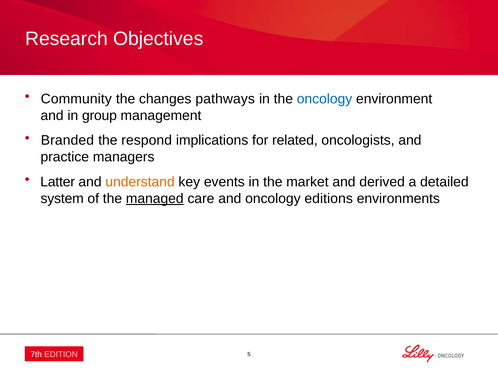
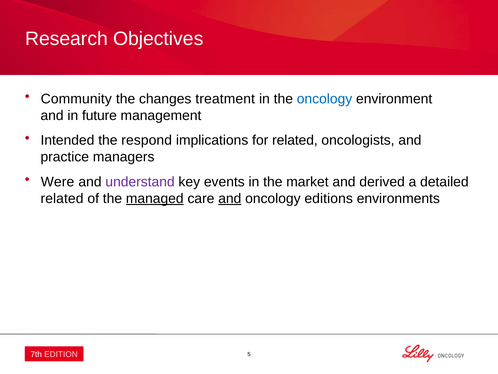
pathways: pathways -> treatment
group: group -> future
Branded: Branded -> Intended
Latter: Latter -> Were
understand colour: orange -> purple
system at (62, 198): system -> related
and at (230, 198) underline: none -> present
